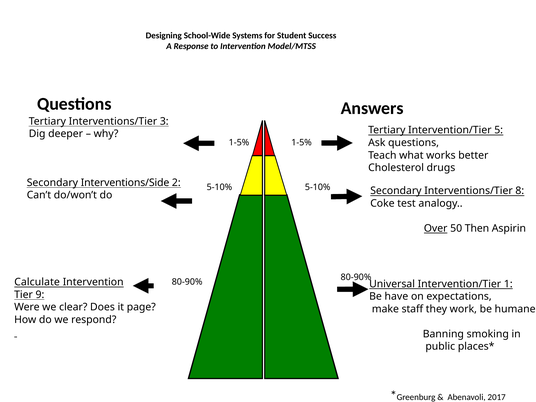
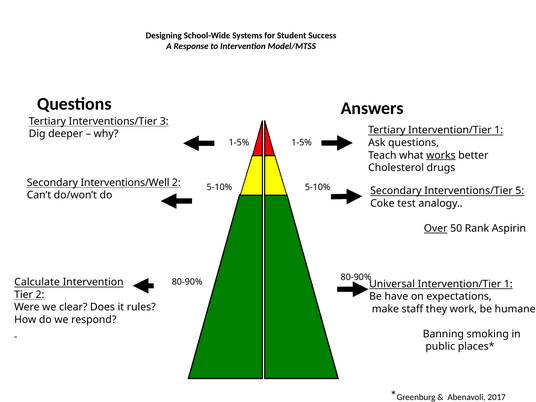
Tertiary Intervention/Tier 5: 5 -> 1
works underline: none -> present
Interventions/Side: Interventions/Side -> Interventions/Well
8: 8 -> 5
Then: Then -> Rank
Tier 9: 9 -> 2
page: page -> rules
